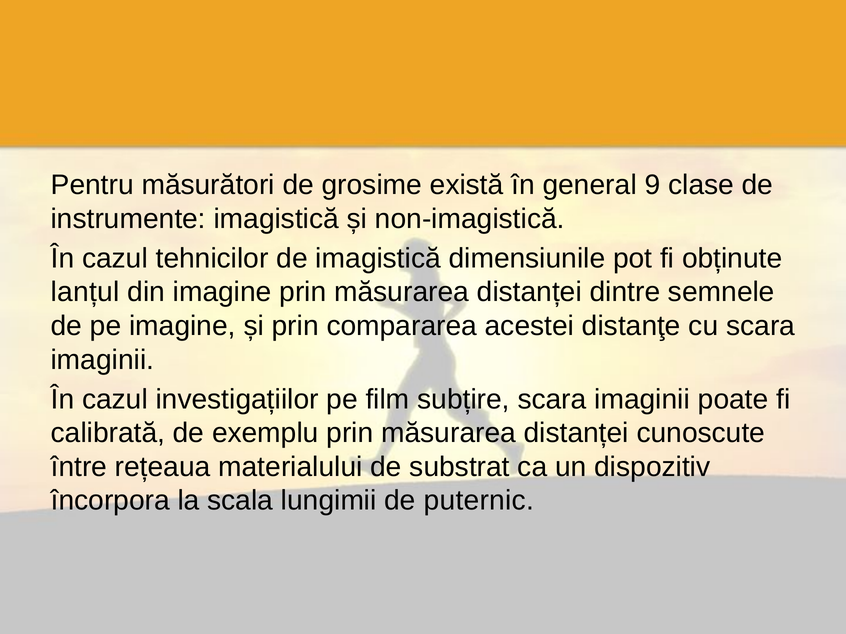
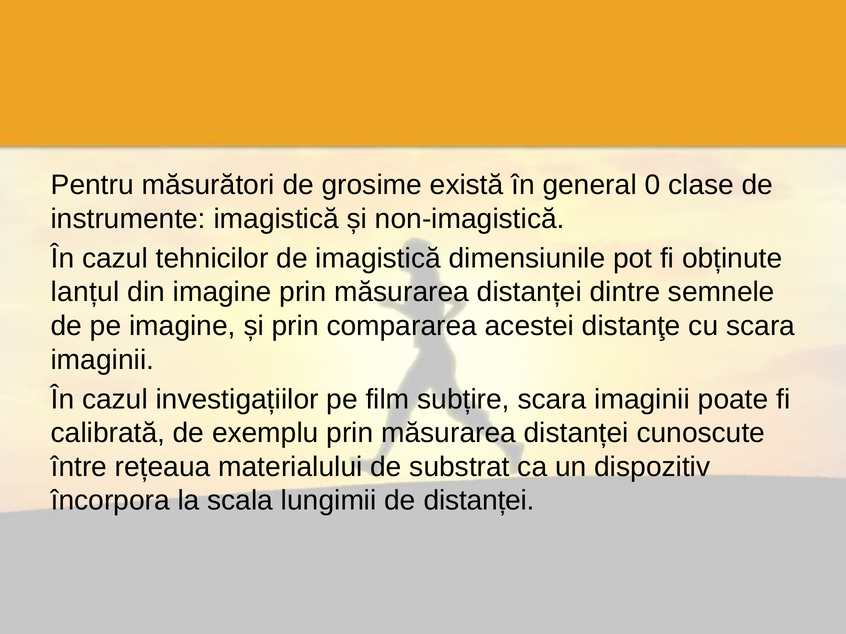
9: 9 -> 0
de puternic: puternic -> distanței
